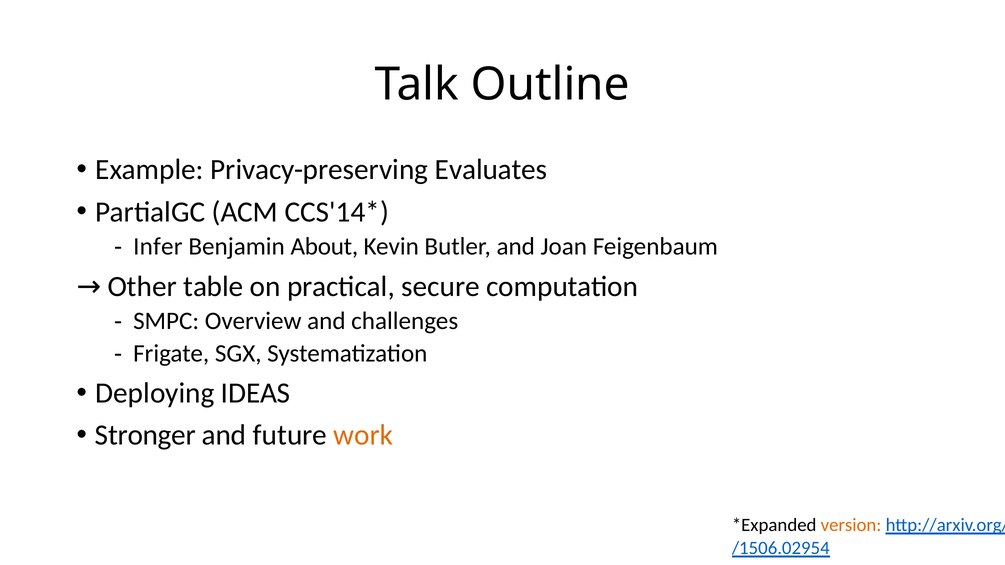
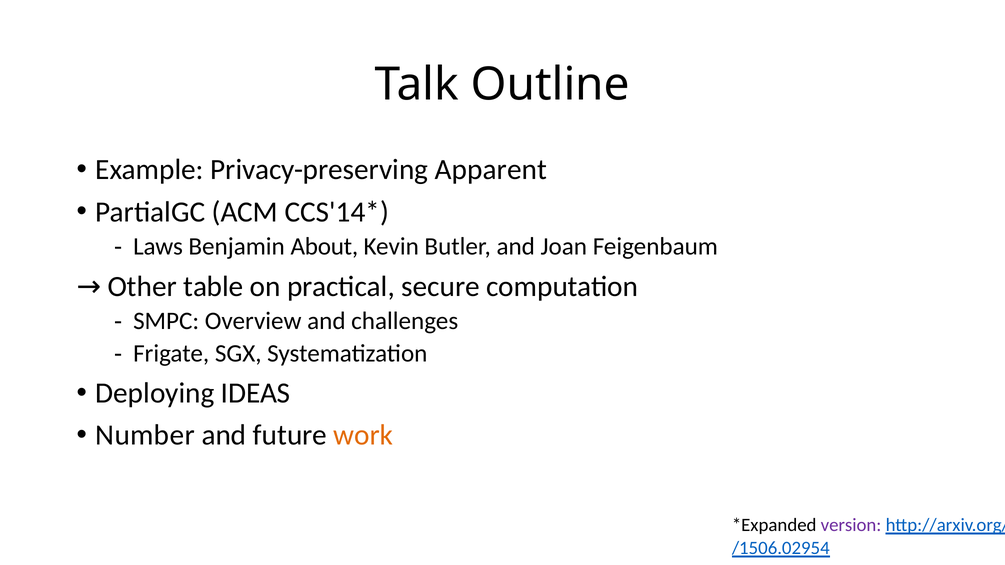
Evaluates: Evaluates -> Apparent
Infer: Infer -> Laws
Stronger: Stronger -> Number
version colour: orange -> purple
